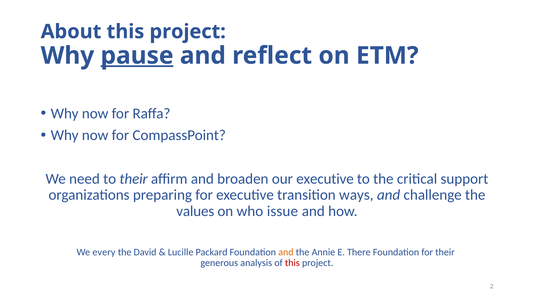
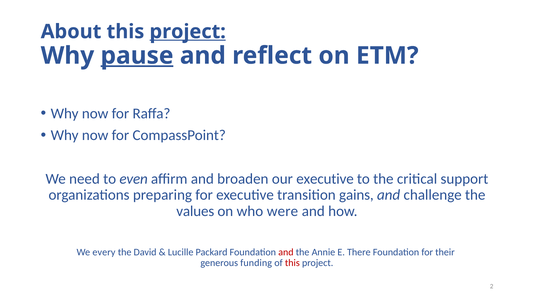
project at (188, 32) underline: none -> present
to their: their -> even
ways: ways -> gains
issue: issue -> were
and at (286, 252) colour: orange -> red
analysis: analysis -> funding
